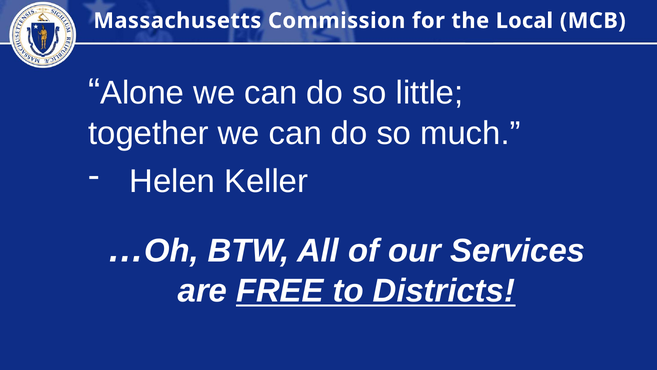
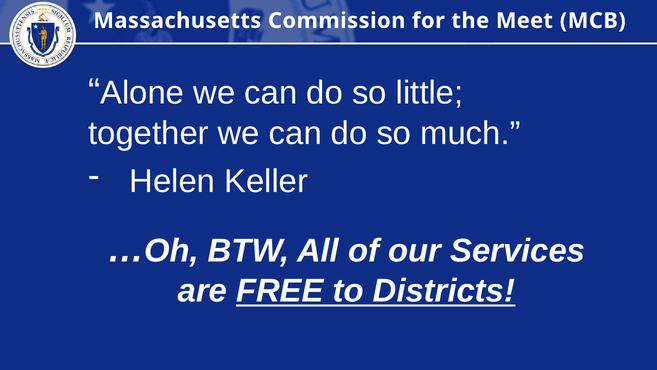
Local: Local -> Meet
